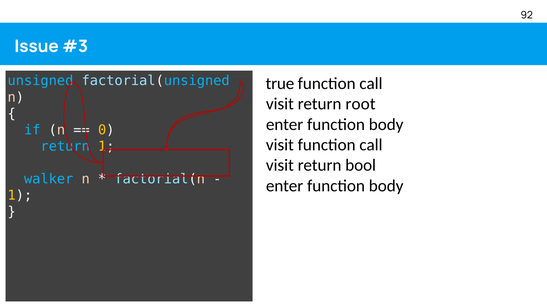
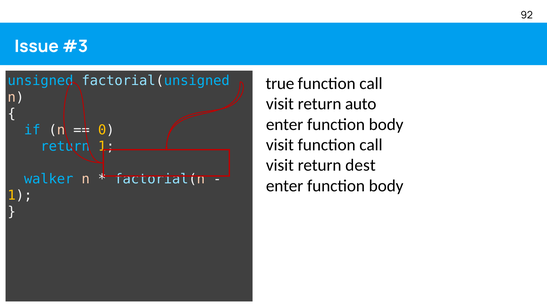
root: root -> auto
bool: bool -> dest
